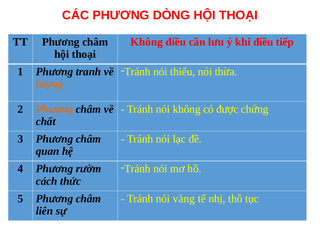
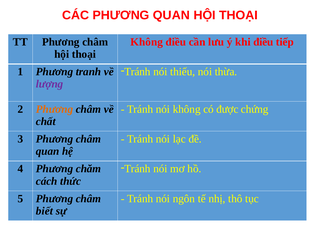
PHƯƠNG DÒNG: DÒNG -> QUAN
lượng colour: orange -> purple
rườm: rườm -> chăm
vàng: vàng -> ngôn
liên: liên -> biết
